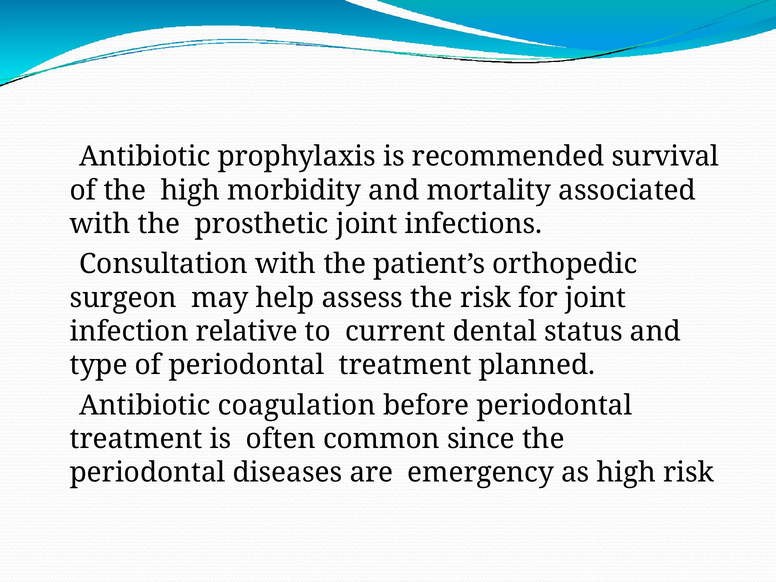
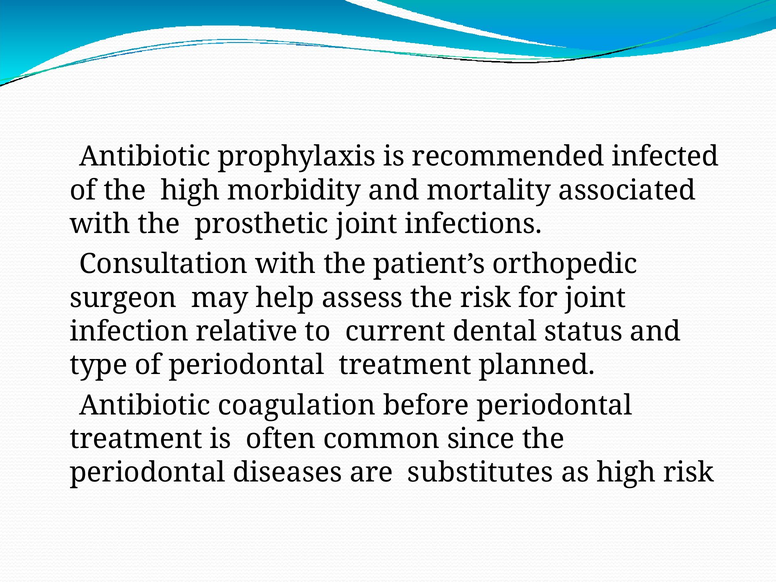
survival: survival -> infected
emergency: emergency -> substitutes
